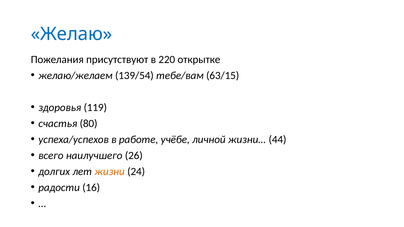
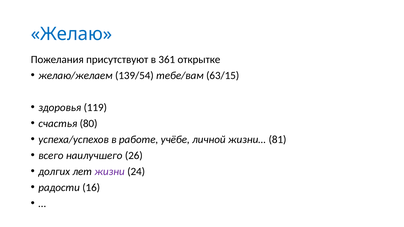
220: 220 -> 361
44: 44 -> 81
жизни colour: orange -> purple
